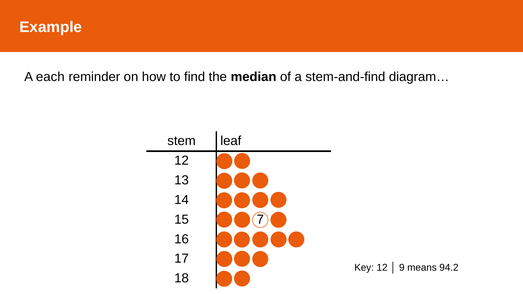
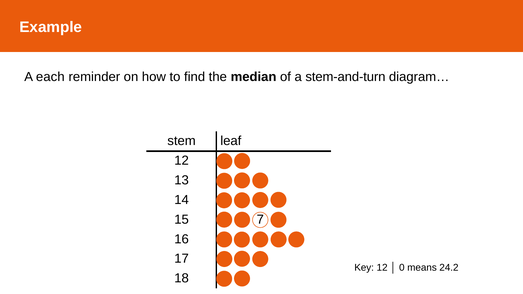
stem-and-find: stem-and-find -> stem-and-turn
9 at (402, 268): 9 -> 0
94.2: 94.2 -> 24.2
